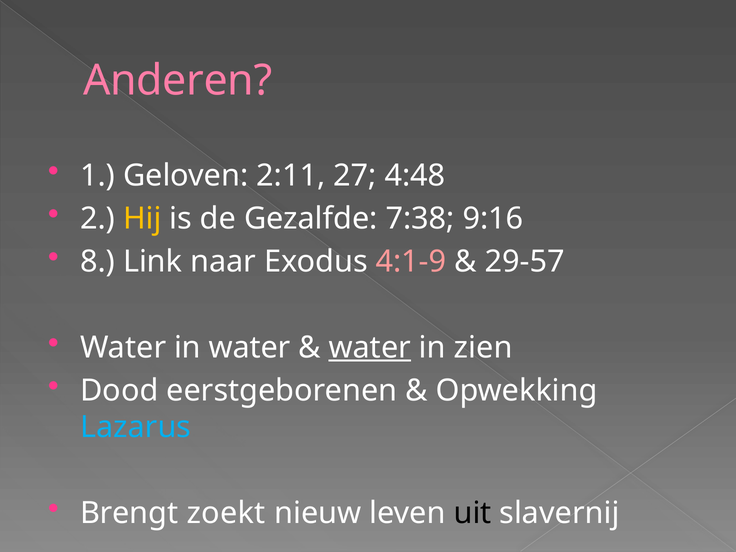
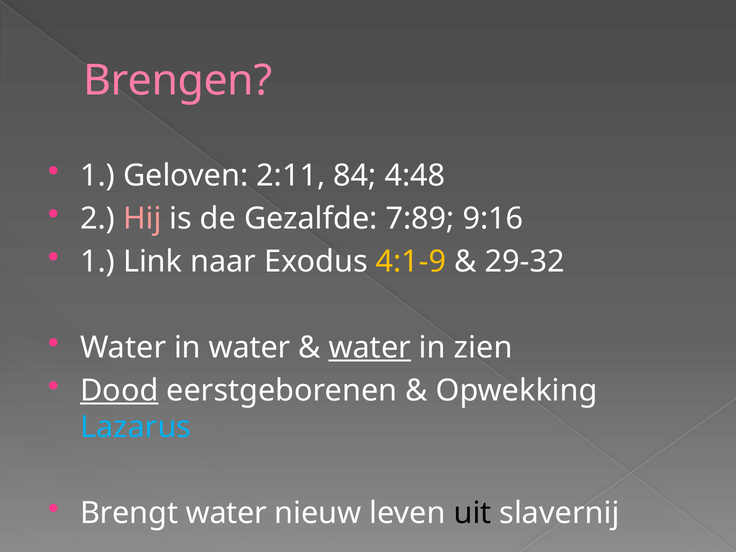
Anderen: Anderen -> Brengen
27: 27 -> 84
Hij colour: yellow -> pink
7:38: 7:38 -> 7:89
8 at (98, 262): 8 -> 1
4:1-9 colour: pink -> yellow
29-57: 29-57 -> 29-32
Dood underline: none -> present
Brengt zoekt: zoekt -> water
